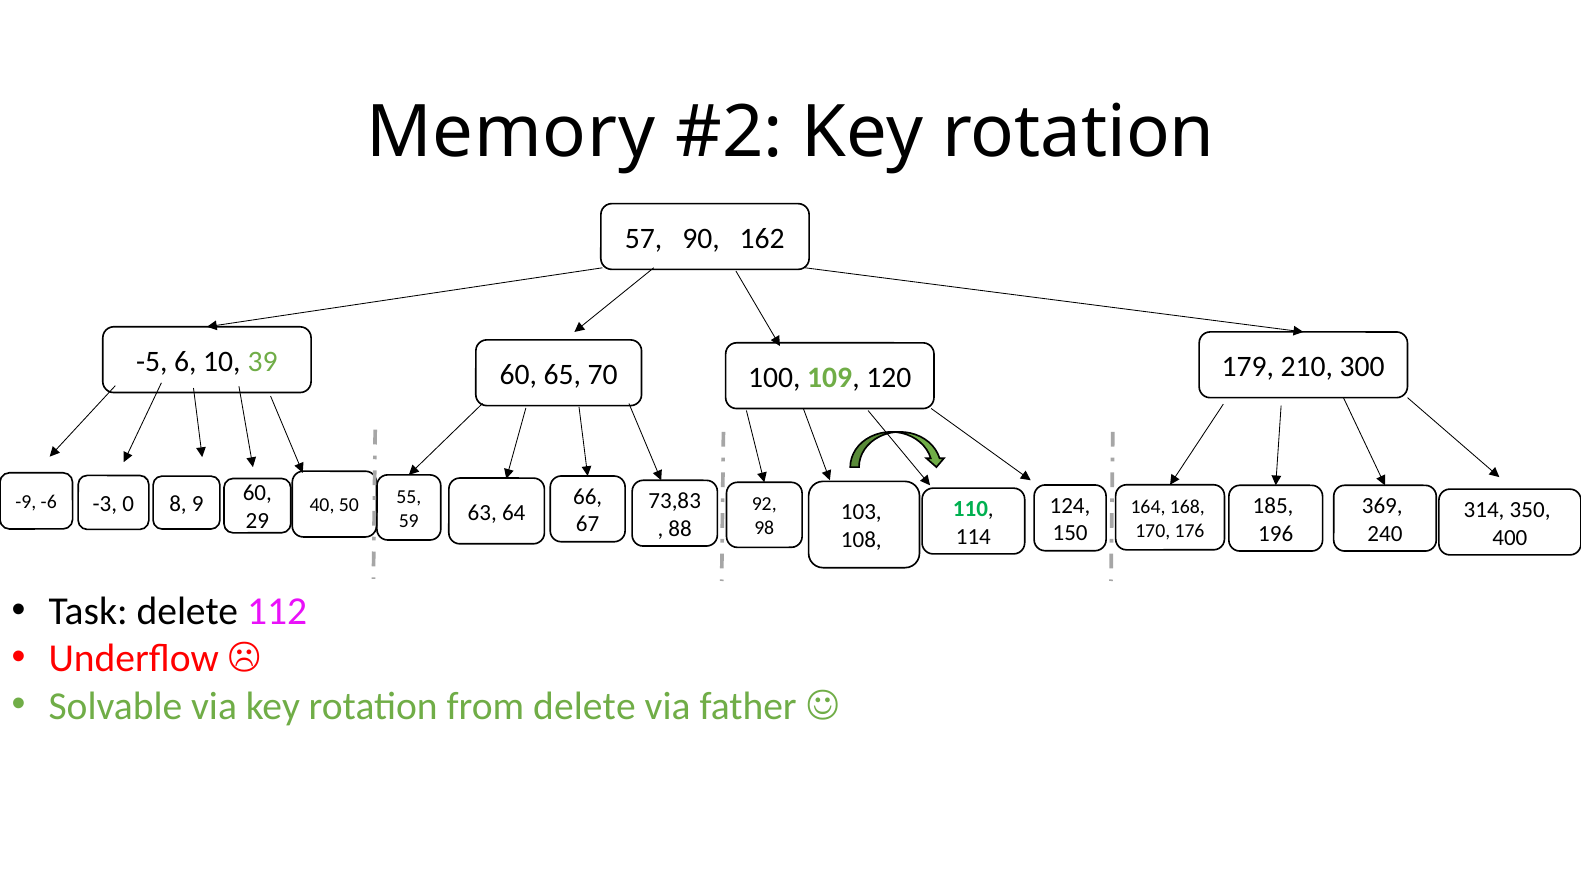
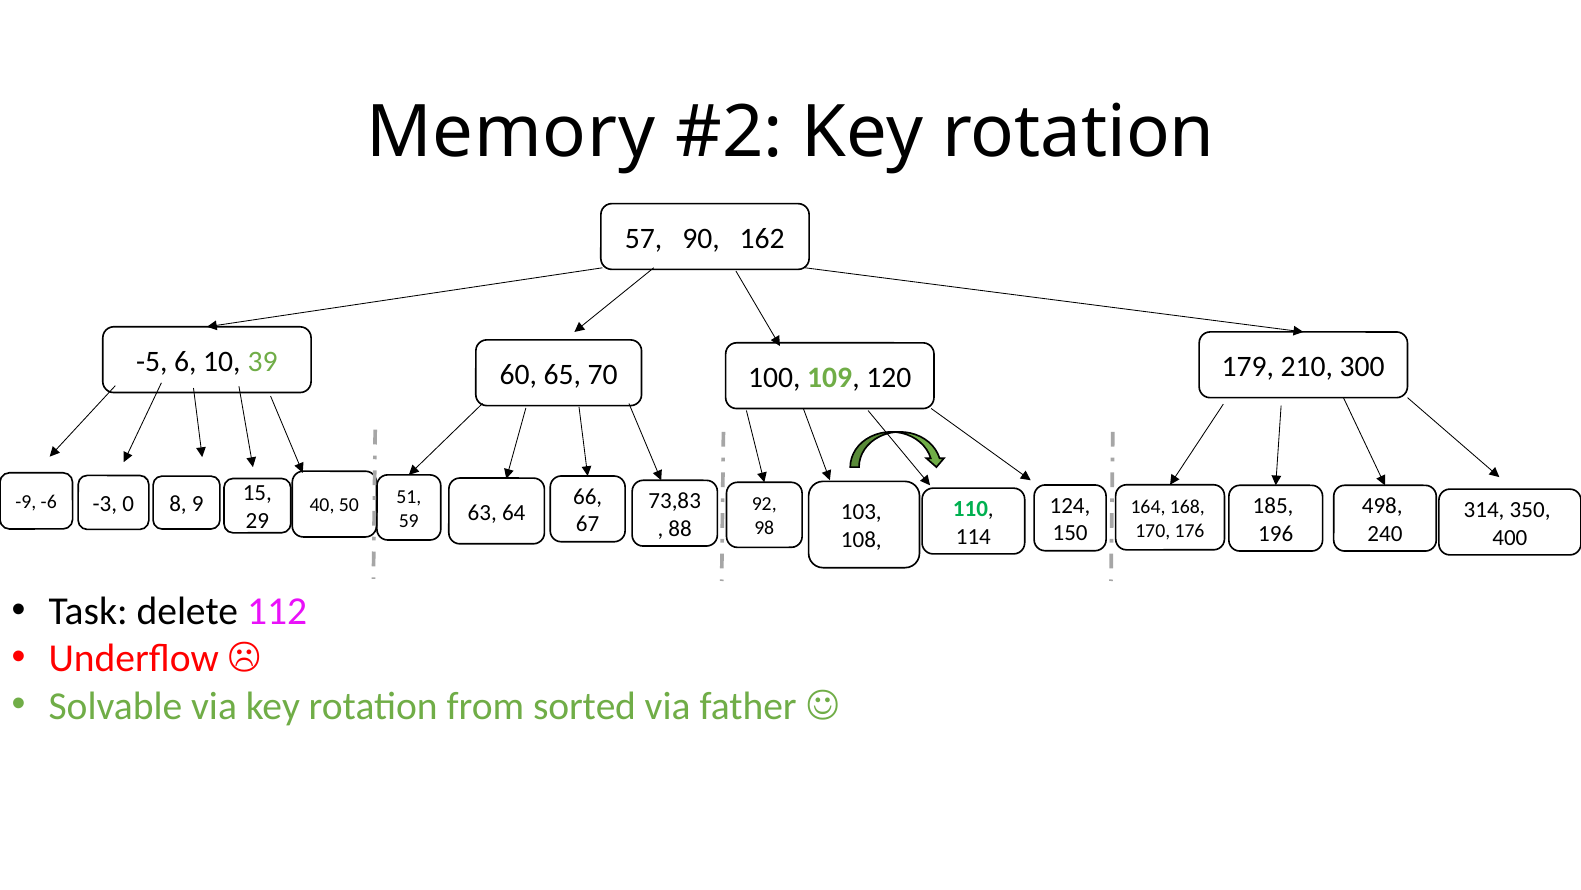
55: 55 -> 51
-6 60: 60 -> 15
369: 369 -> 498
from delete: delete -> sorted
